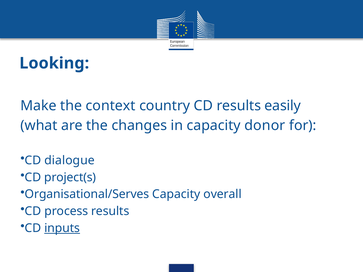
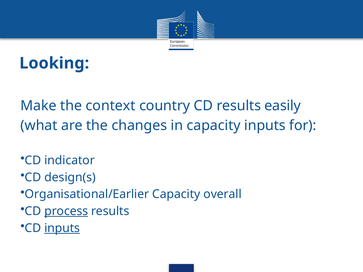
capacity donor: donor -> inputs
dialogue: dialogue -> indicator
project(s: project(s -> design(s
Organisational/Serves: Organisational/Serves -> Organisational/Earlier
process underline: none -> present
